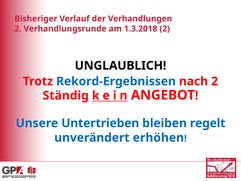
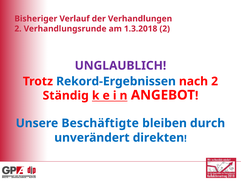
UNGLAUBLICH colour: black -> purple
Untertrieben: Untertrieben -> Beschäftigte
regelt: regelt -> durch
erhöhen: erhöhen -> direkten
